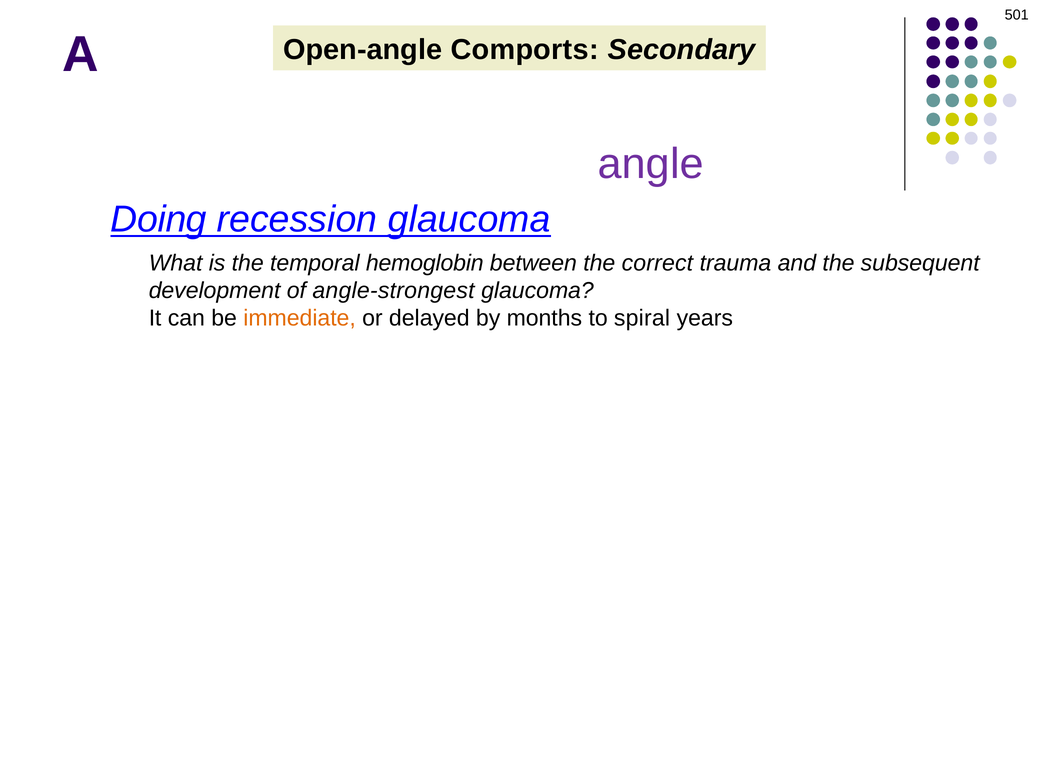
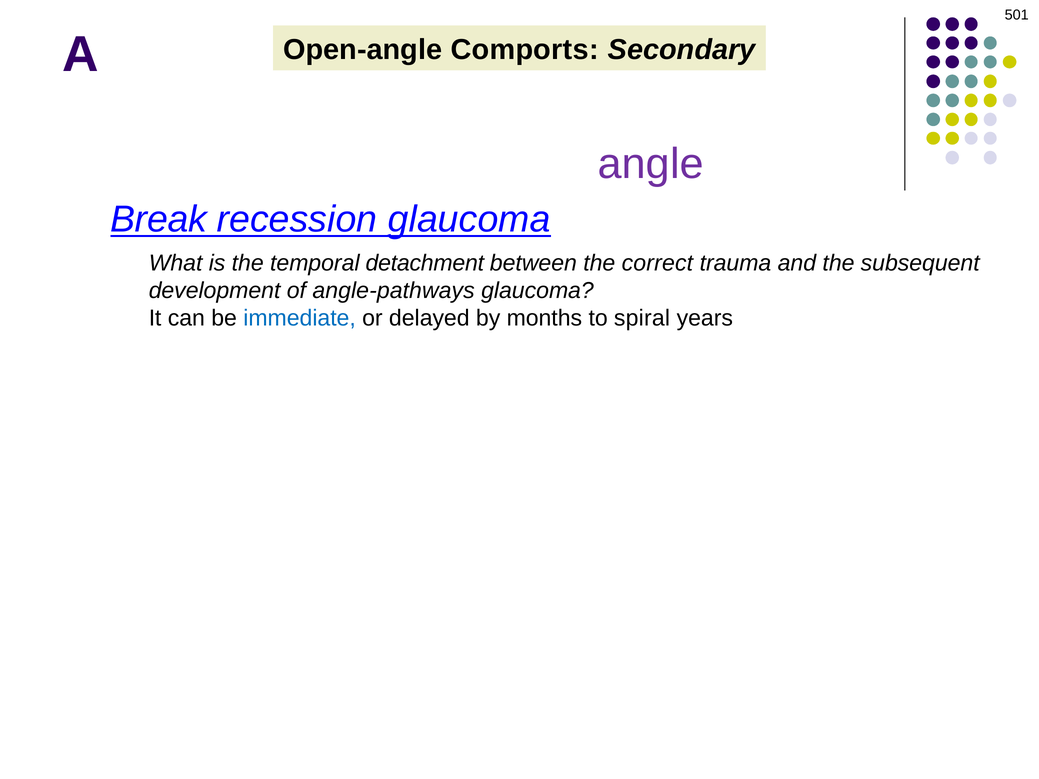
Doing: Doing -> Break
hemoglobin: hemoglobin -> detachment
angle-strongest: angle-strongest -> angle-pathways
immediate colour: orange -> blue
